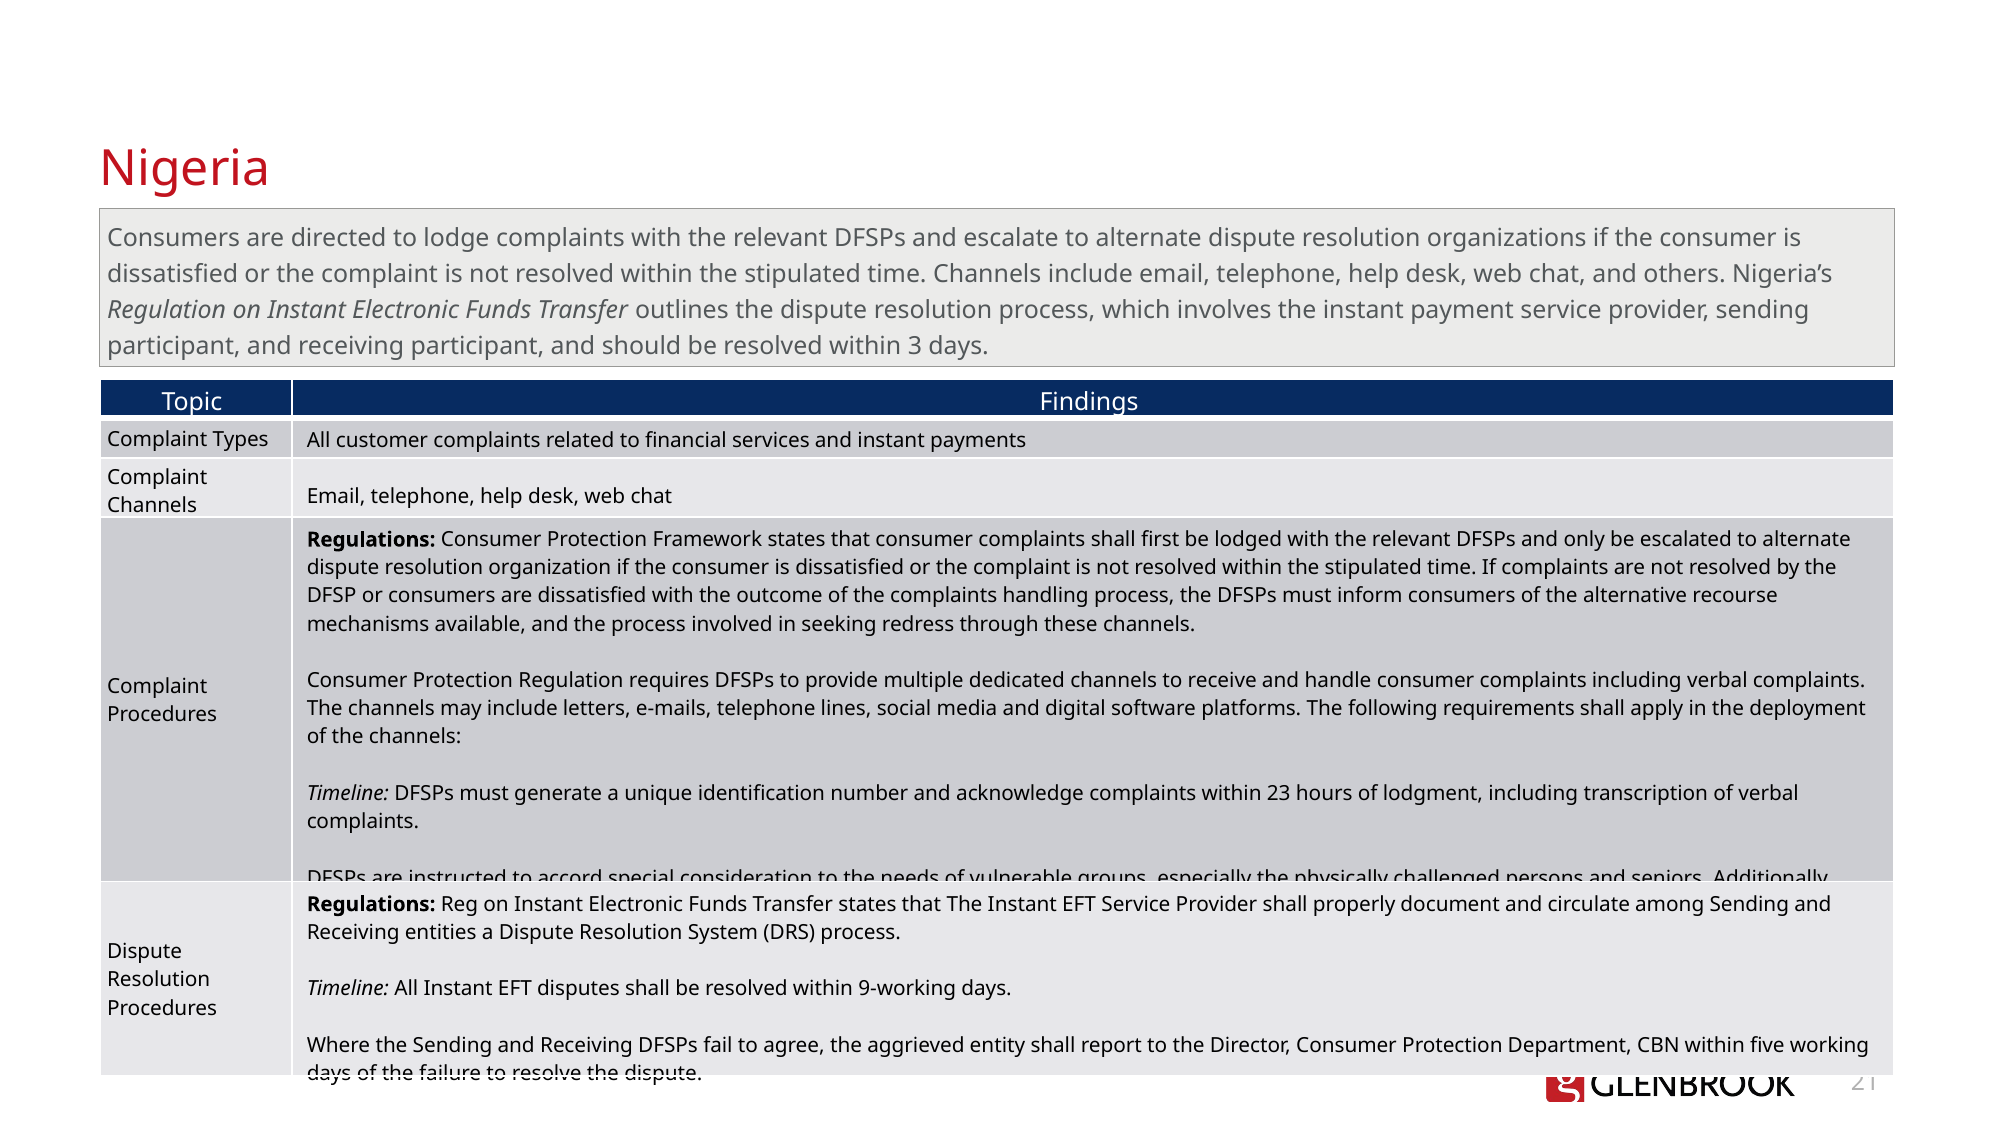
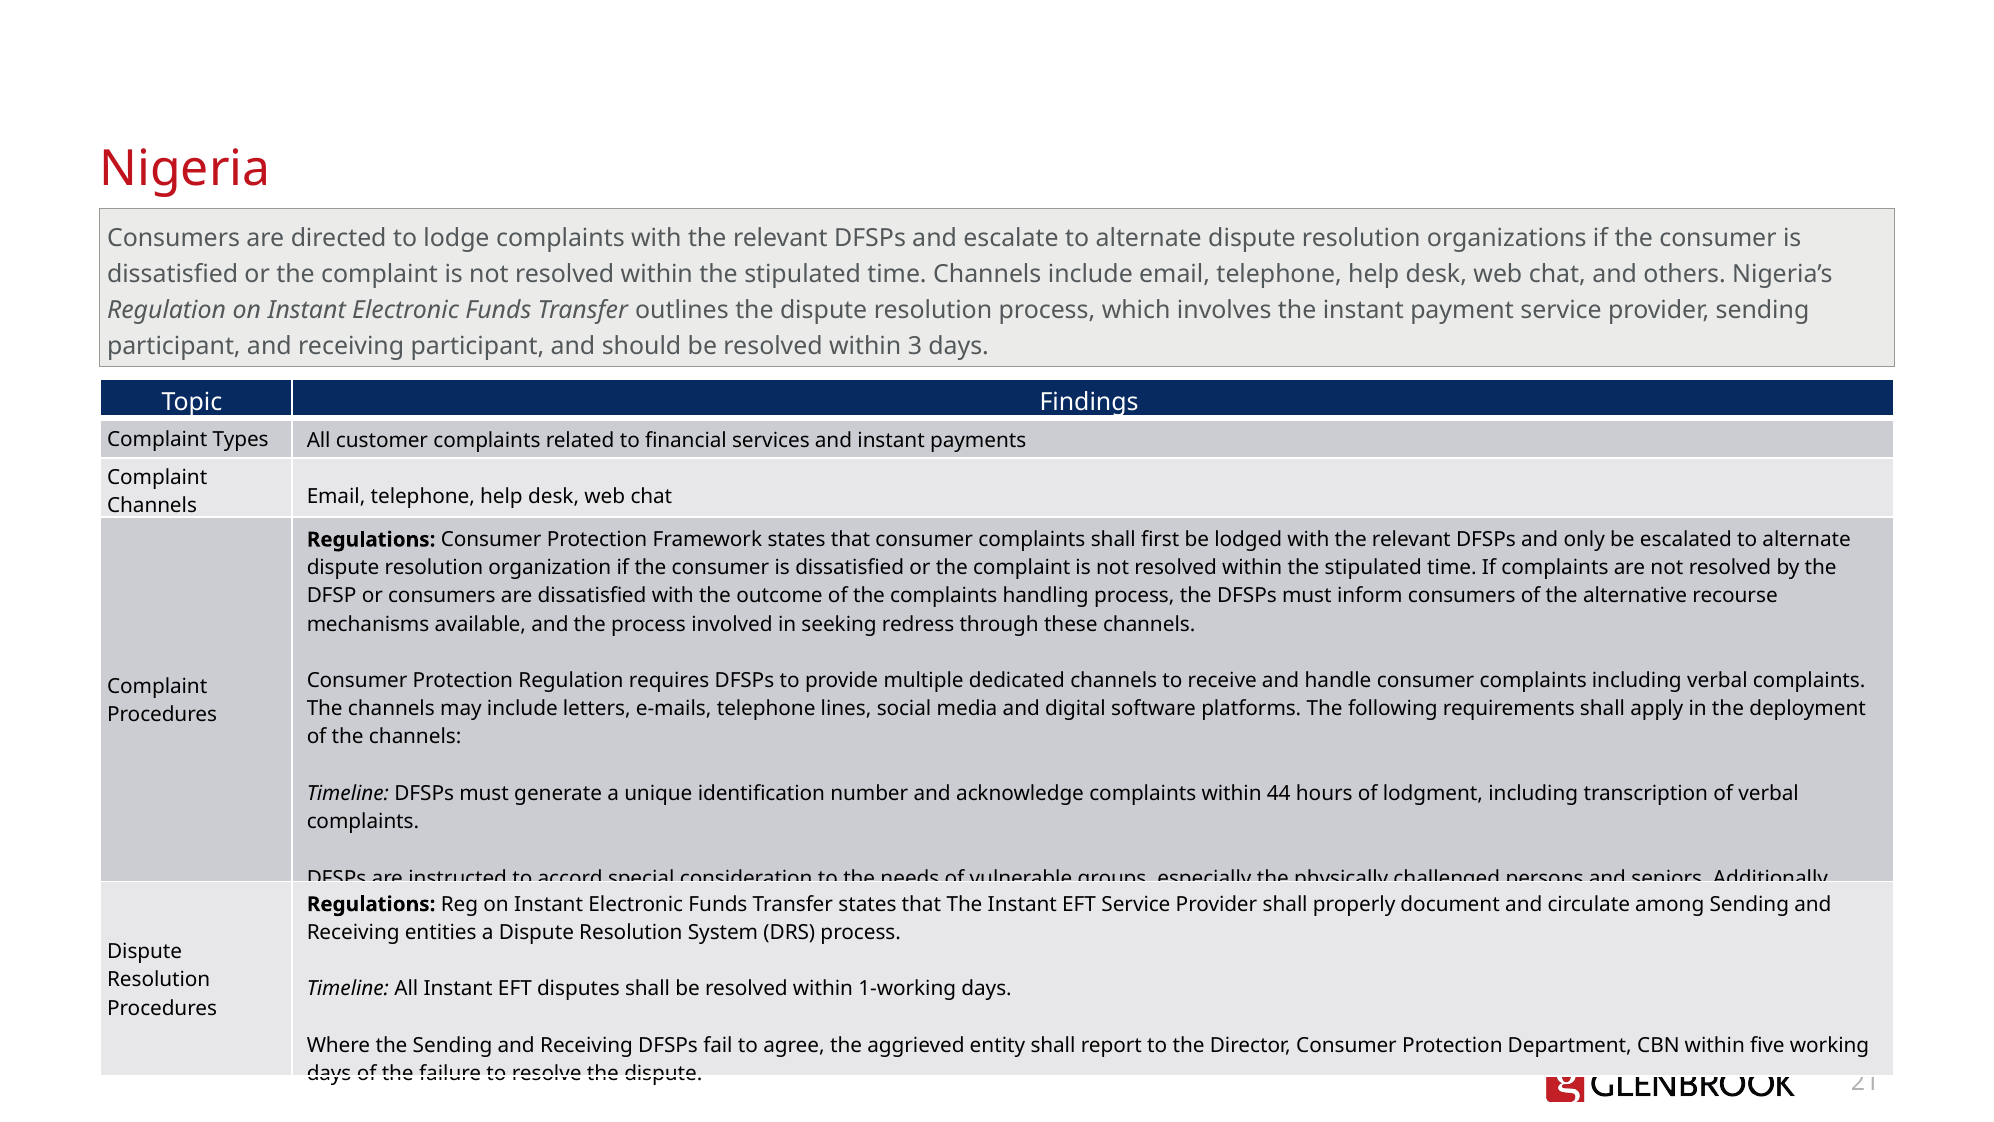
23: 23 -> 44
9-working: 9-working -> 1-working
